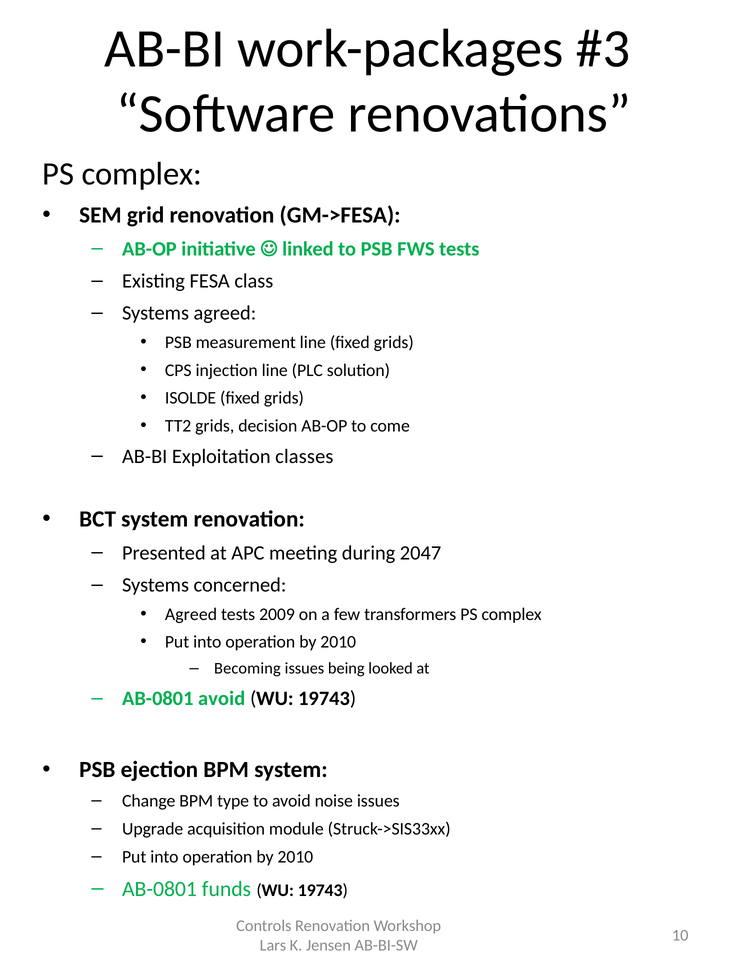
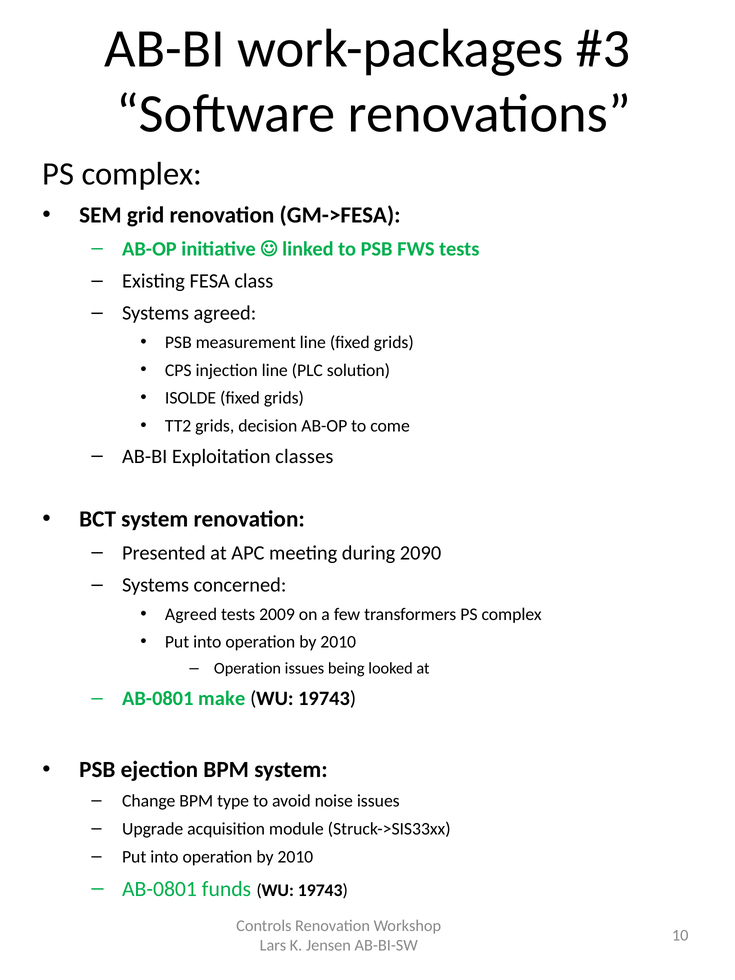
2047: 2047 -> 2090
Becoming at (247, 669): Becoming -> Operation
AB-0801 avoid: avoid -> make
